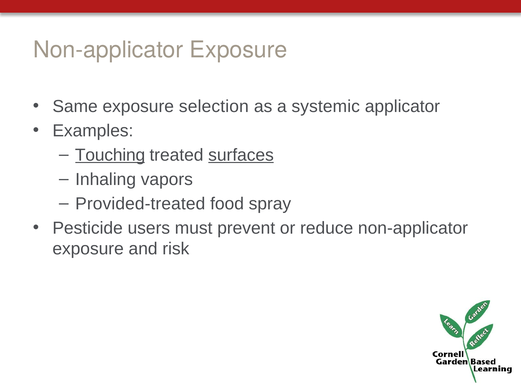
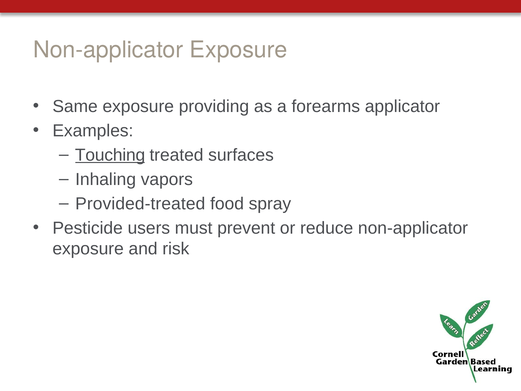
selection: selection -> providing
systemic: systemic -> forearms
surfaces underline: present -> none
